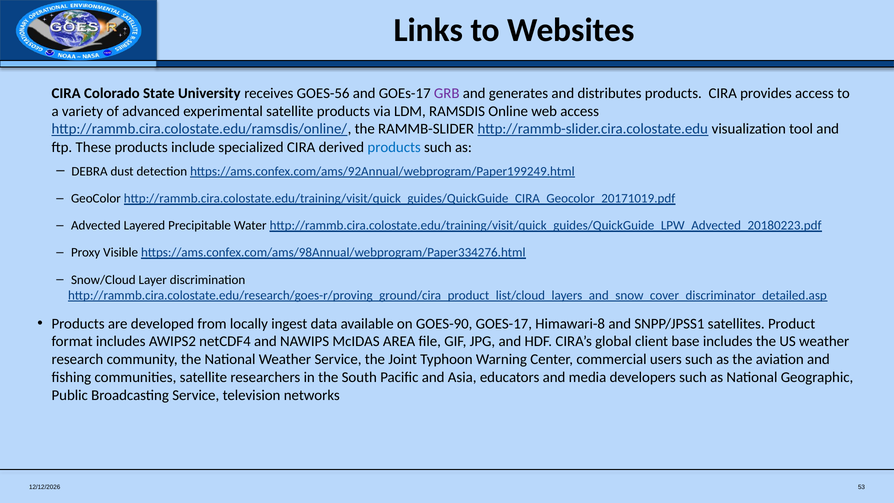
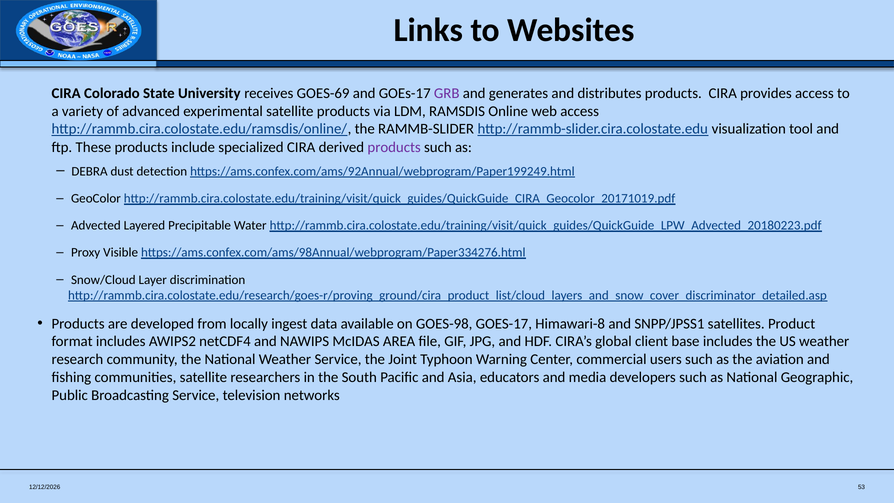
GOES-56: GOES-56 -> GOES-69
products at (394, 147) colour: blue -> purple
GOES-90: GOES-90 -> GOES-98
